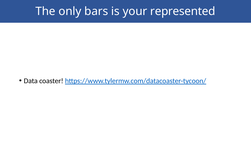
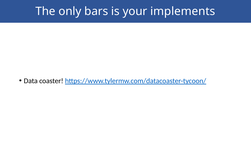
represented: represented -> implements
